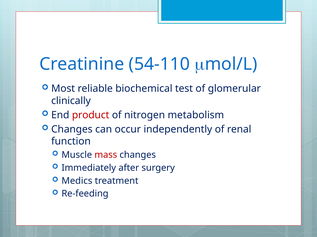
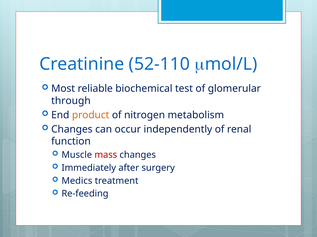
54-110: 54-110 -> 52-110
clinically: clinically -> through
product colour: red -> orange
